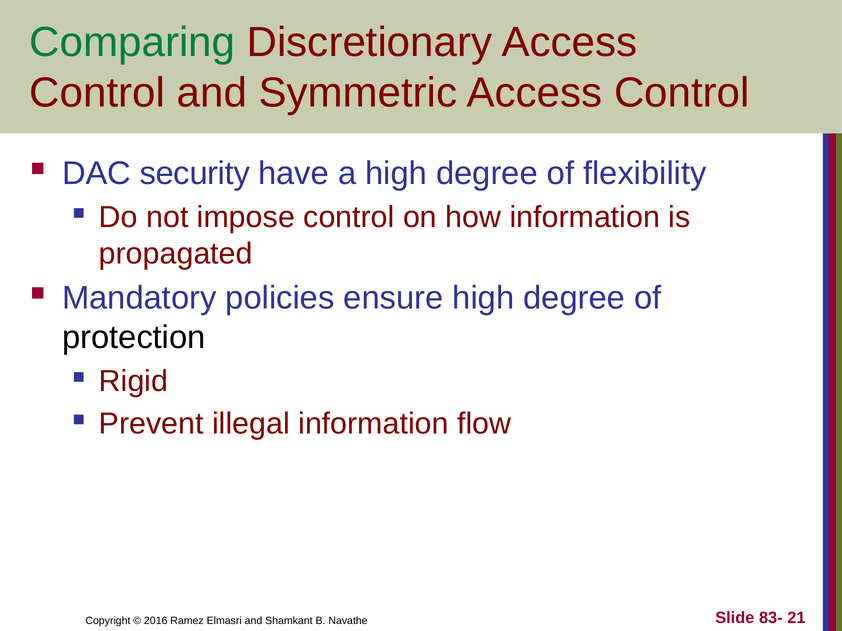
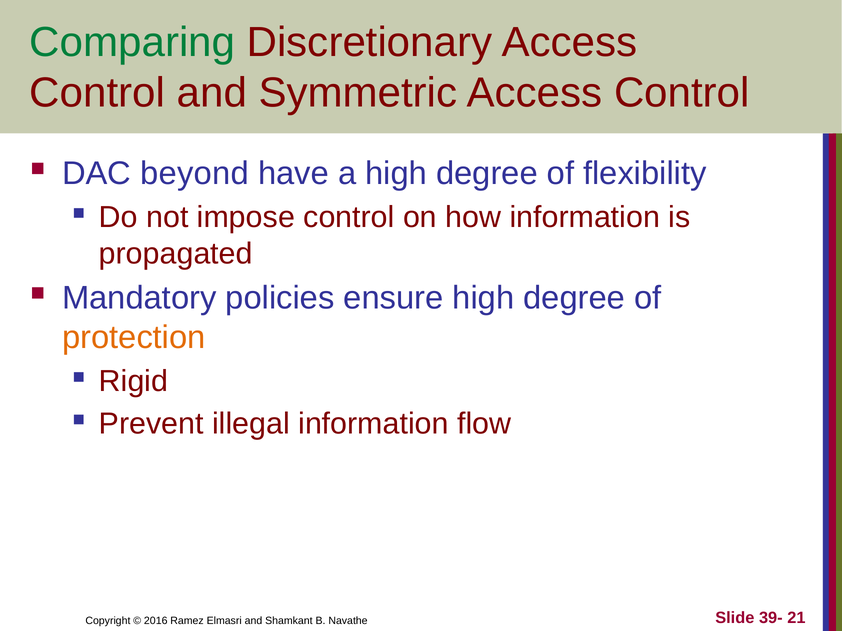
security: security -> beyond
protection colour: black -> orange
83-: 83- -> 39-
